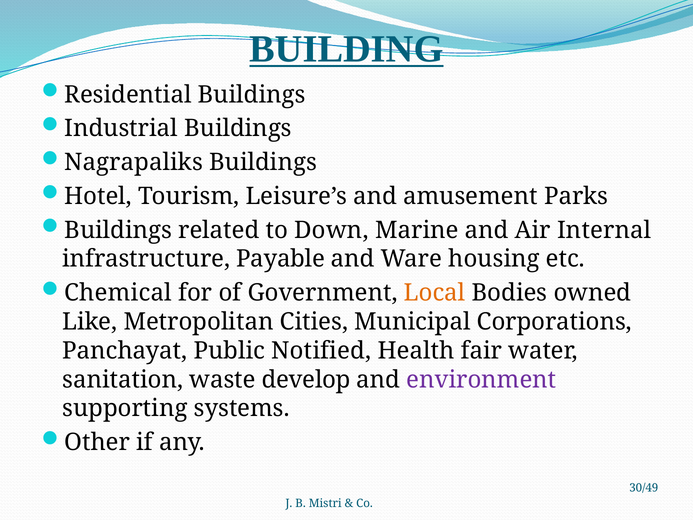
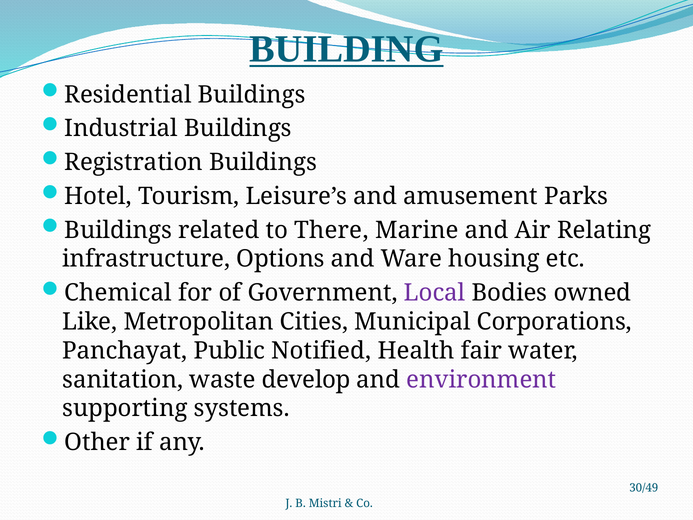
Nagrapaliks: Nagrapaliks -> Registration
Down: Down -> There
Internal: Internal -> Relating
Payable: Payable -> Options
Local colour: orange -> purple
